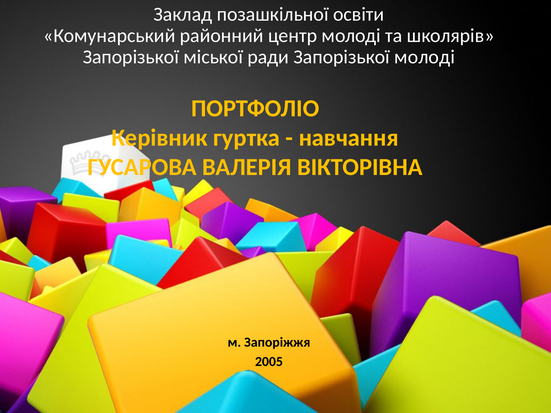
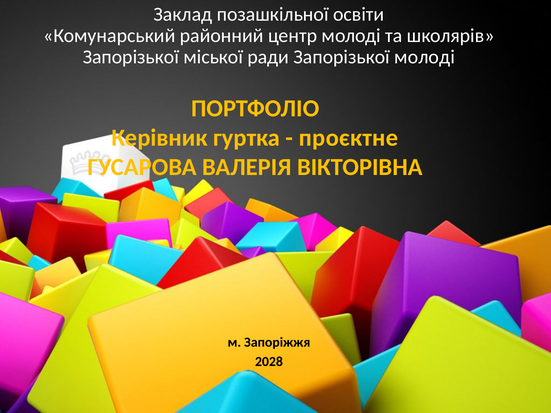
навчання: навчання -> проєктне
2005: 2005 -> 2028
